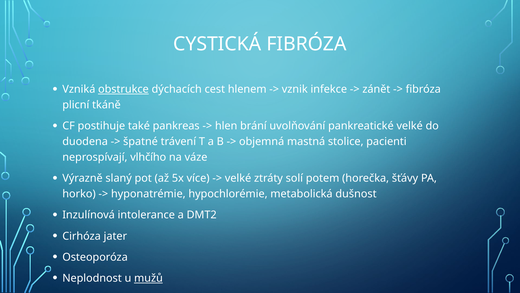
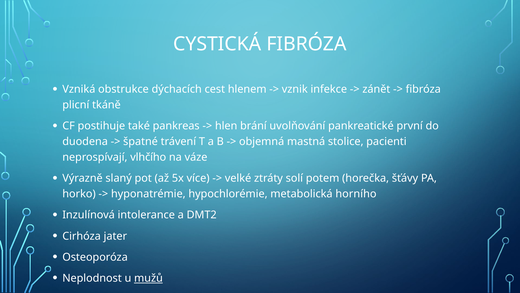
obstrukce underline: present -> none
pankreatické velké: velké -> první
dušnost: dušnost -> horního
